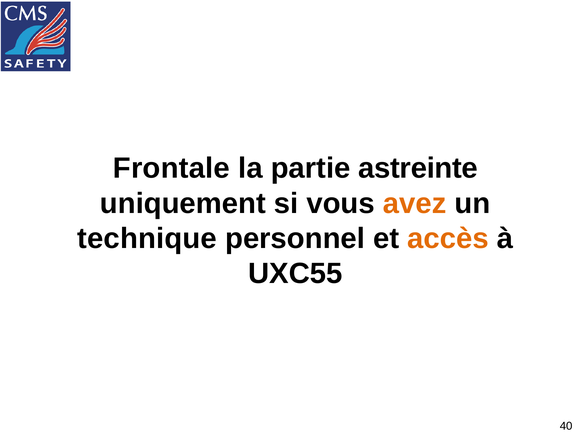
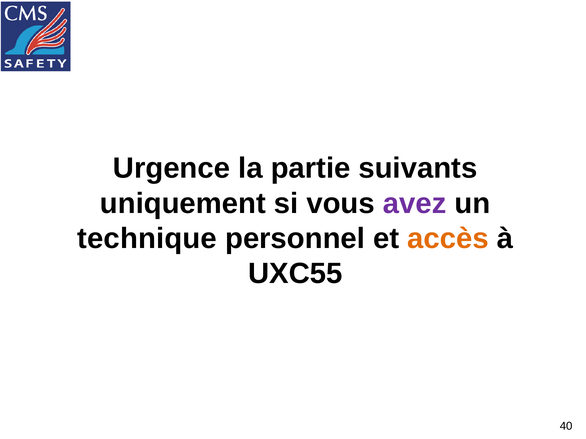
Frontale: Frontale -> Urgence
astreinte: astreinte -> suivants
avez colour: orange -> purple
